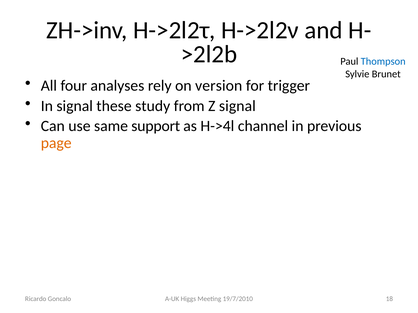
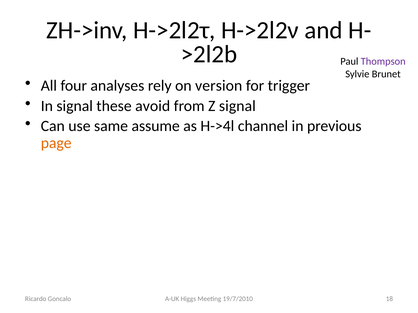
Thompson colour: blue -> purple
study: study -> avoid
support: support -> assume
